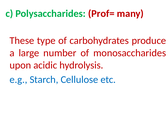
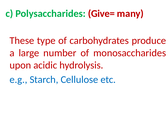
Prof=: Prof= -> Give=
